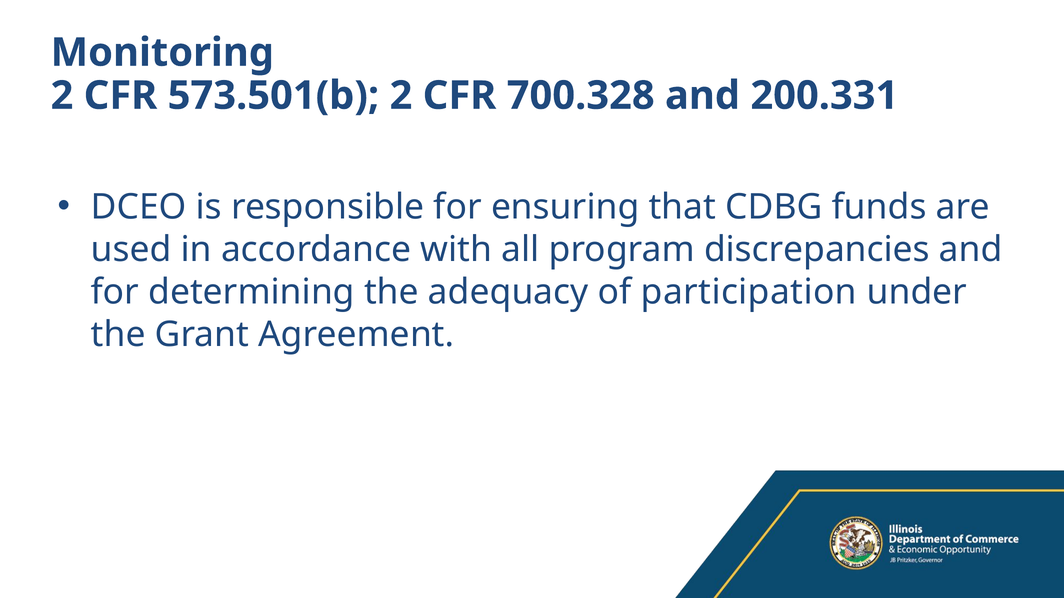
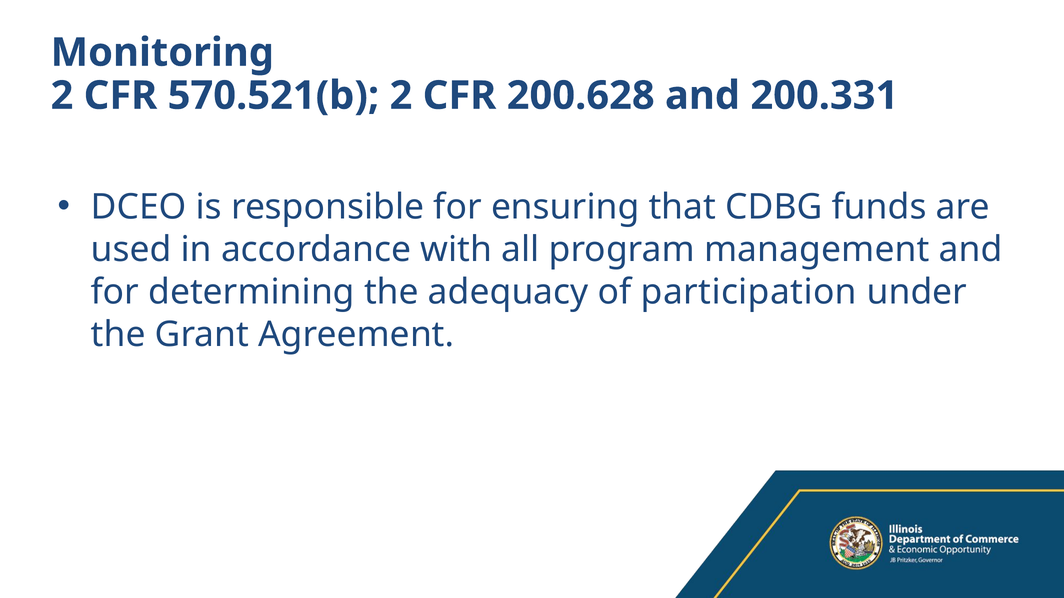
573.501(b: 573.501(b -> 570.521(b
700.328: 700.328 -> 200.628
discrepancies: discrepancies -> management
